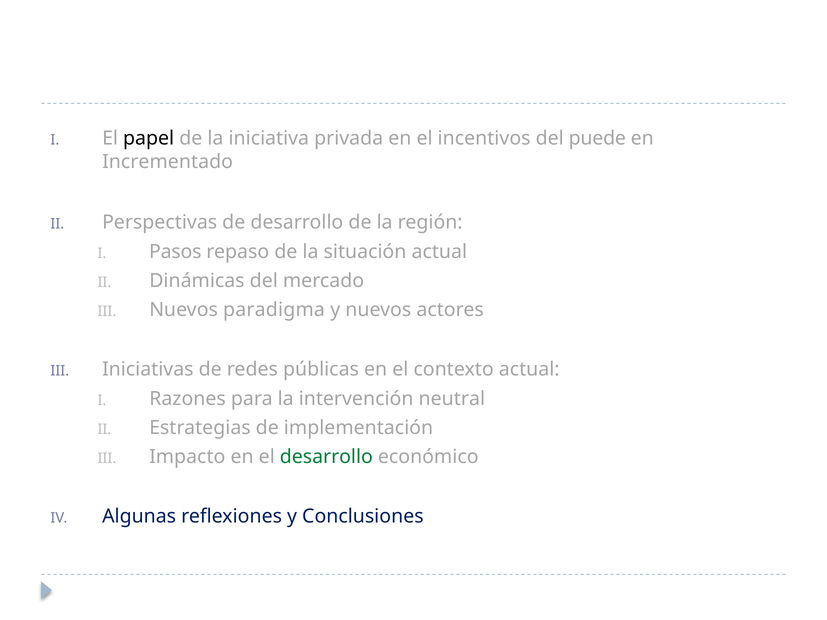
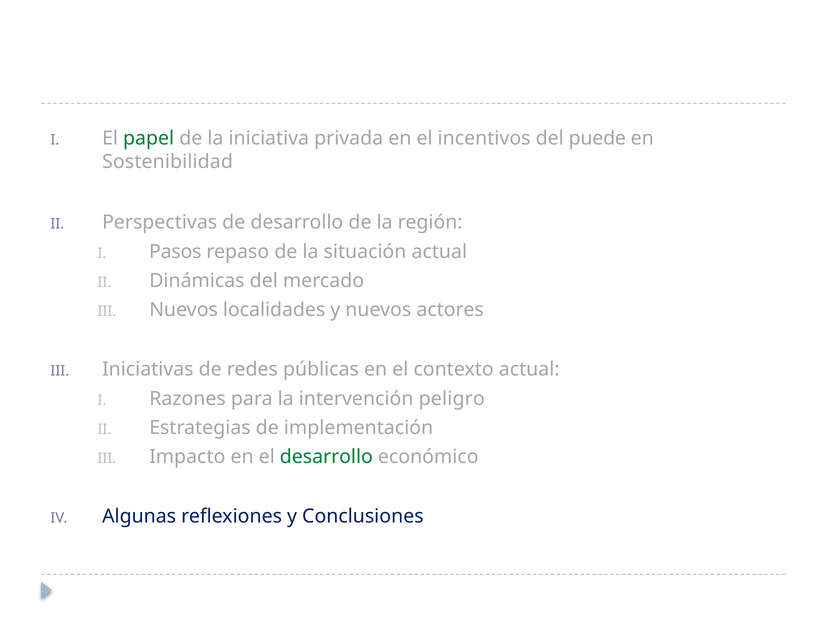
papel colour: black -> green
Incrementado: Incrementado -> Sostenibilidad
paradigma: paradigma -> localidades
neutral: neutral -> peligro
